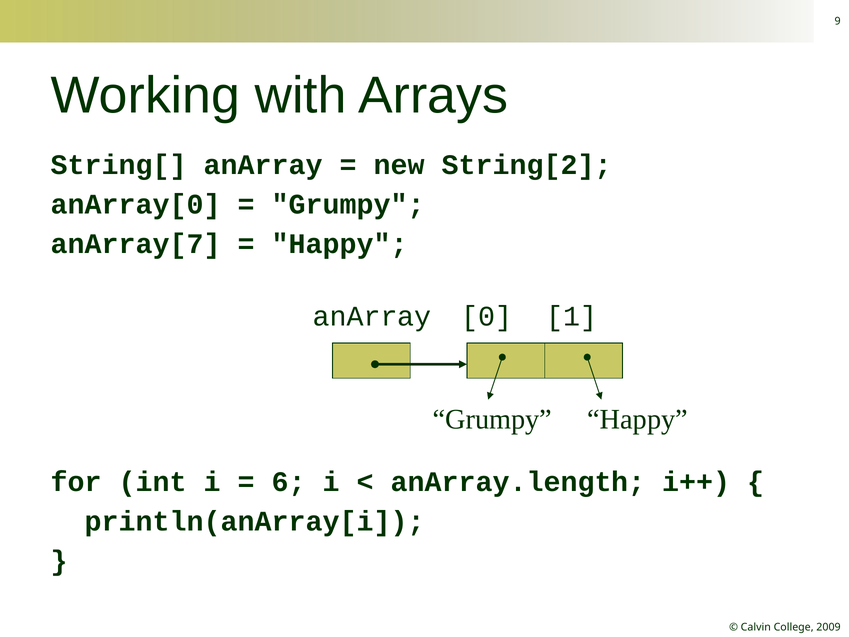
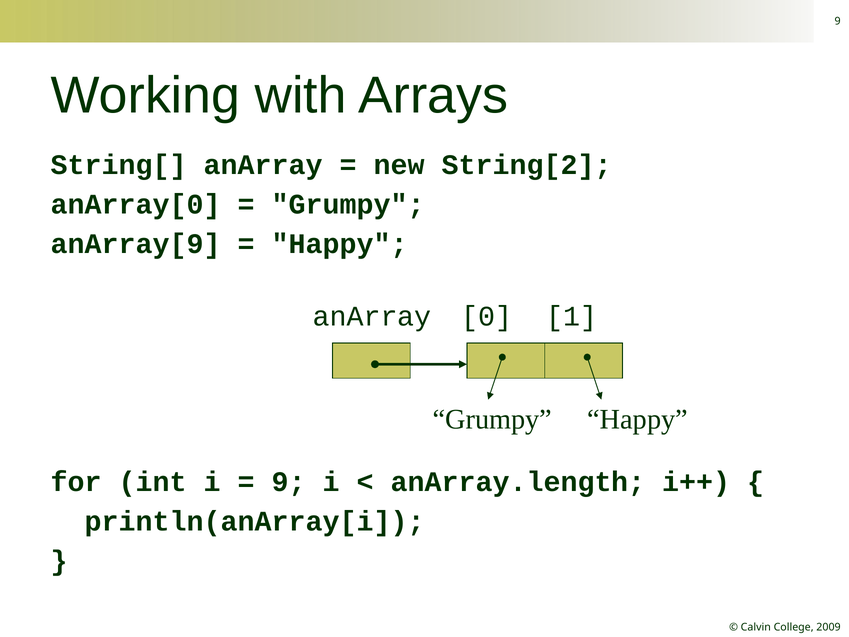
anArray[7: anArray[7 -> anArray[9
6 at (289, 482): 6 -> 9
